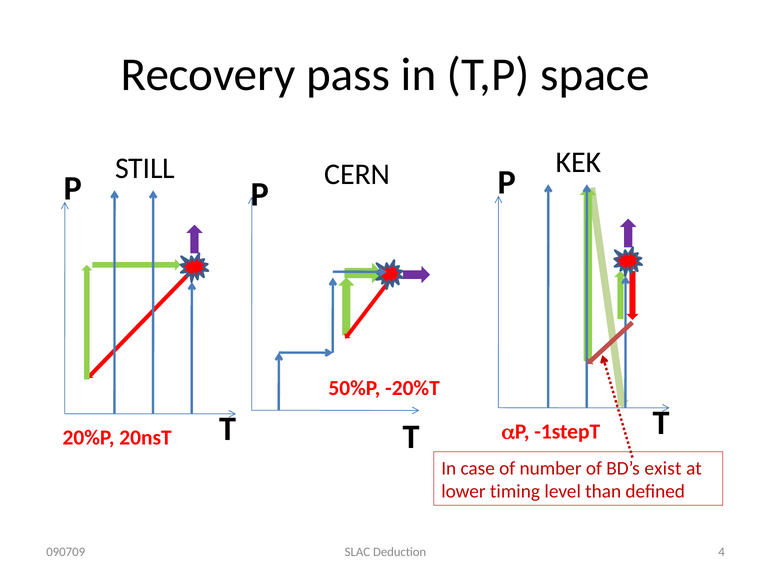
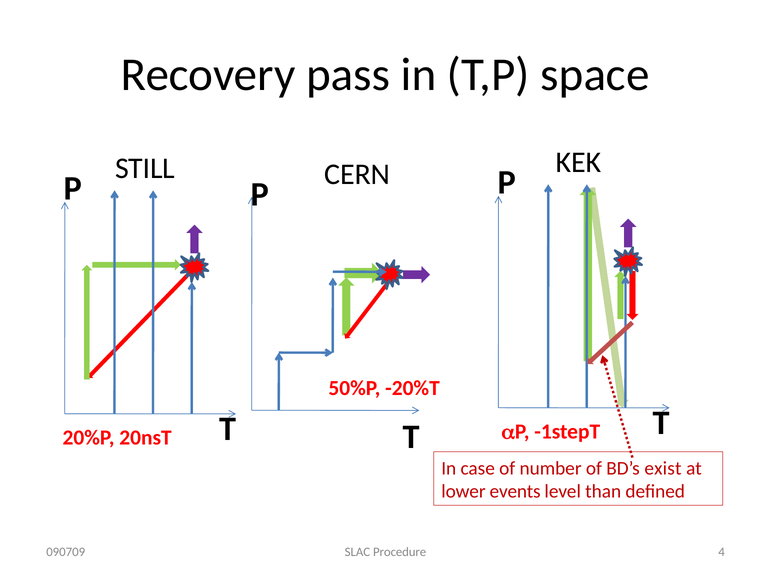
timing: timing -> events
Deduction: Deduction -> Procedure
